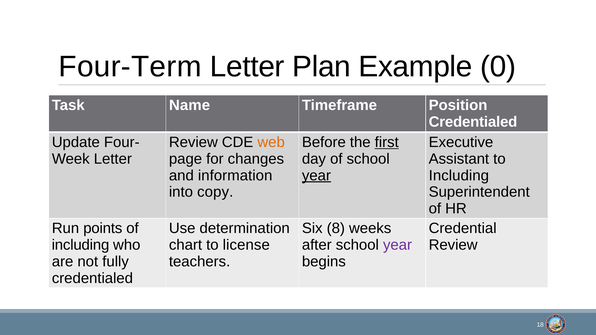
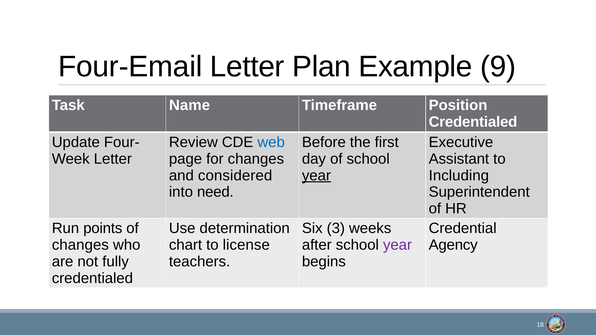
Four-Term: Four-Term -> Four-Email
0: 0 -> 9
web colour: orange -> blue
first underline: present -> none
information: information -> considered
copy: copy -> need
8: 8 -> 3
including at (80, 245): including -> changes
Review at (453, 245): Review -> Agency
